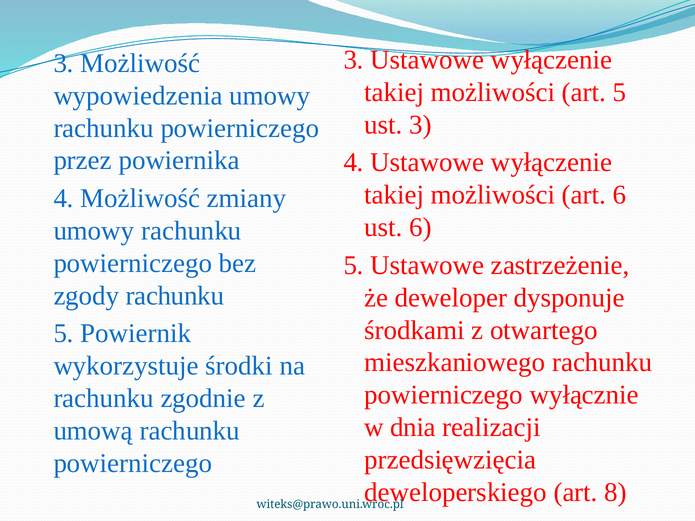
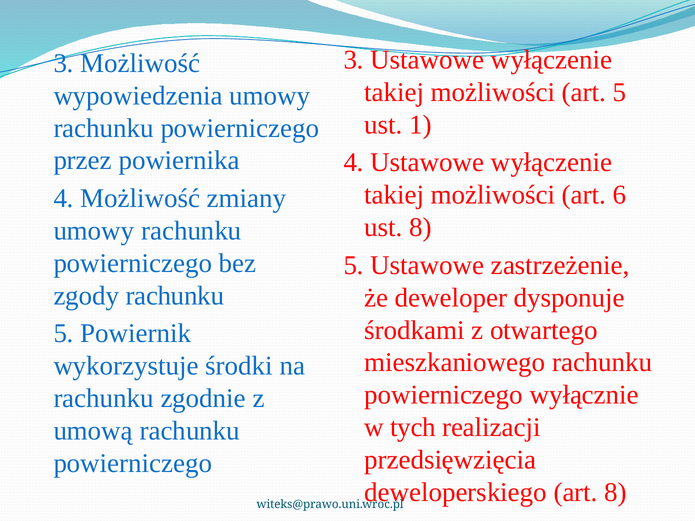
ust 3: 3 -> 1
ust 6: 6 -> 8
dnia: dnia -> tych
